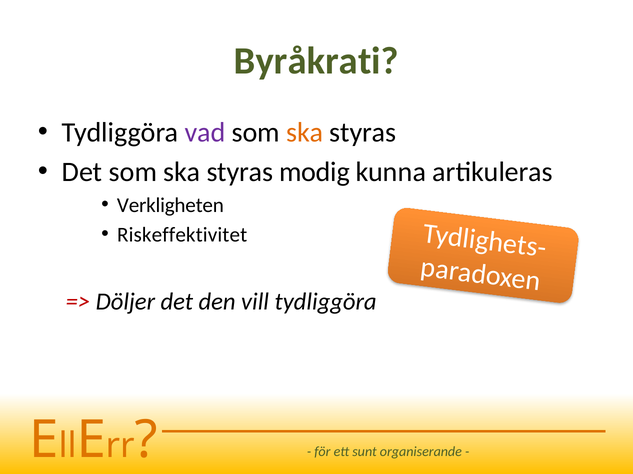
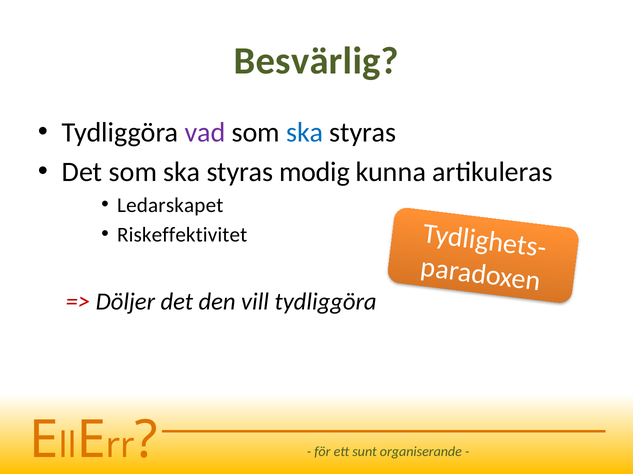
Byråkrati: Byråkrati -> Besvärlig
ska at (305, 133) colour: orange -> blue
Verkligheten: Verkligheten -> Ledarskapet
